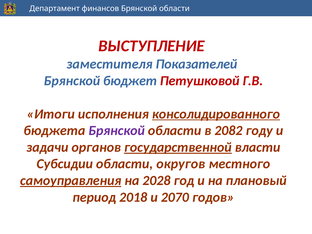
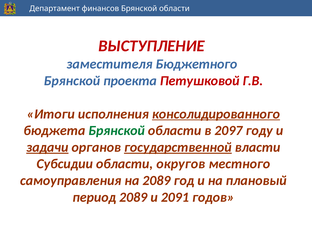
Показателей: Показателей -> Бюджетного
бюджет: бюджет -> проекта
Брянской at (117, 131) colour: purple -> green
2082: 2082 -> 2097
задачи underline: none -> present
самоуправления underline: present -> none
на 2028: 2028 -> 2089
период 2018: 2018 -> 2089
2070: 2070 -> 2091
